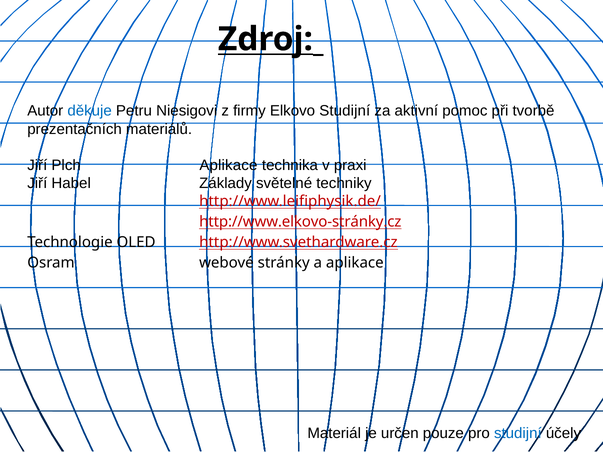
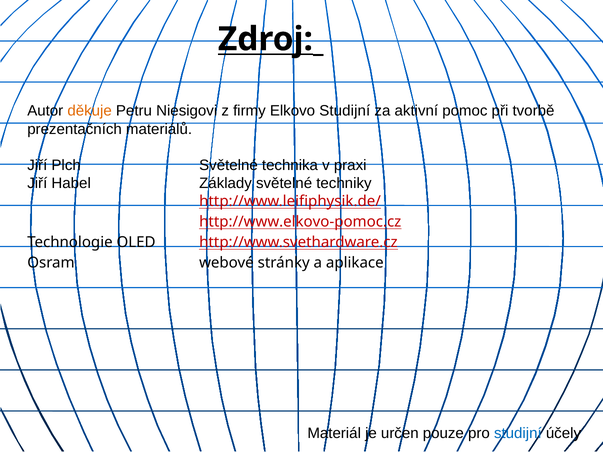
děkuje colour: blue -> orange
Plch Aplikace: Aplikace -> Světelné
http://www.elkovo-stránky.cz: http://www.elkovo-stránky.cz -> http://www.elkovo-pomoc.cz
